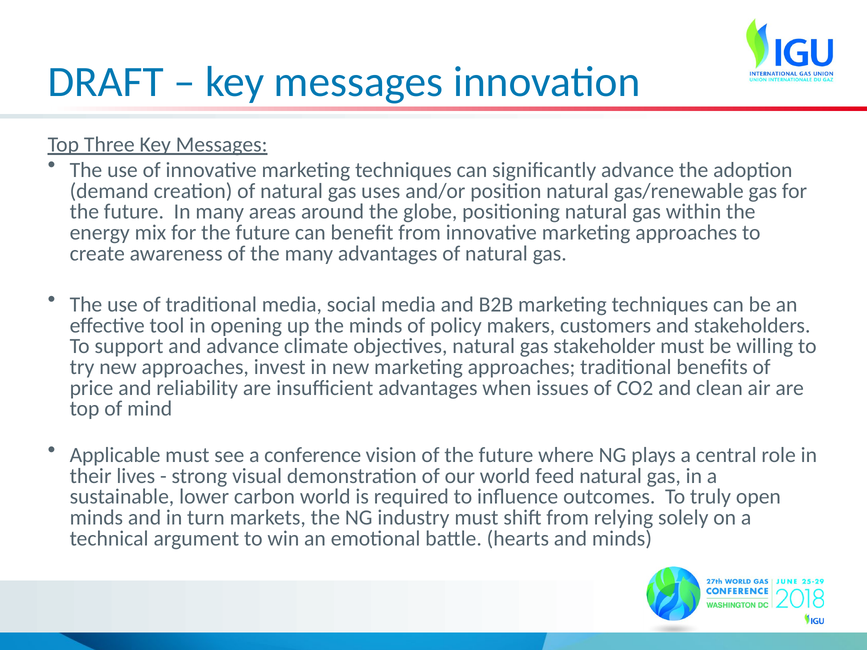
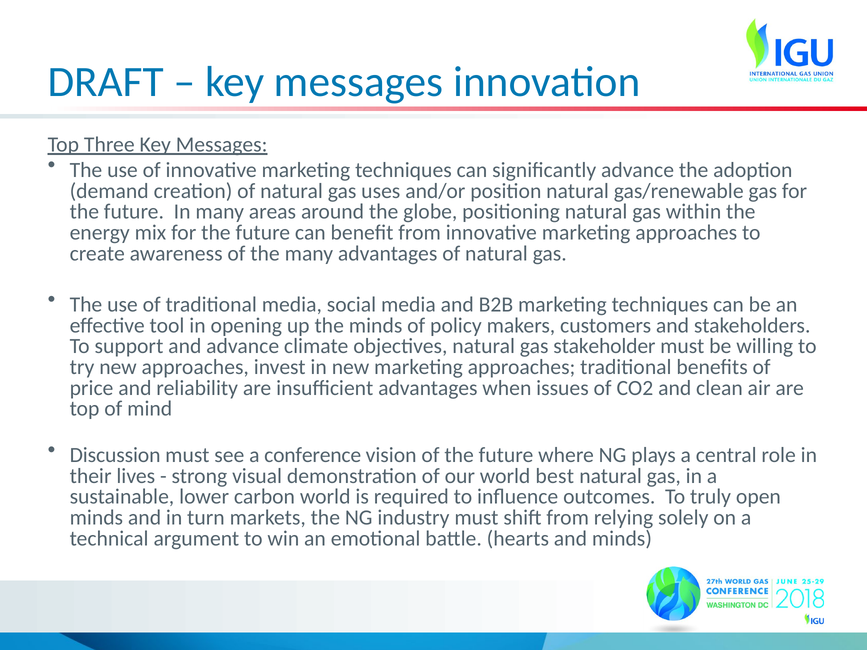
Applicable: Applicable -> Discussion
feed: feed -> best
